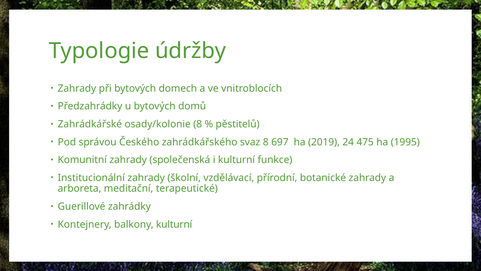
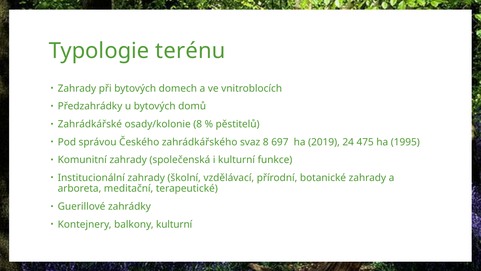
údržby: údržby -> terénu
